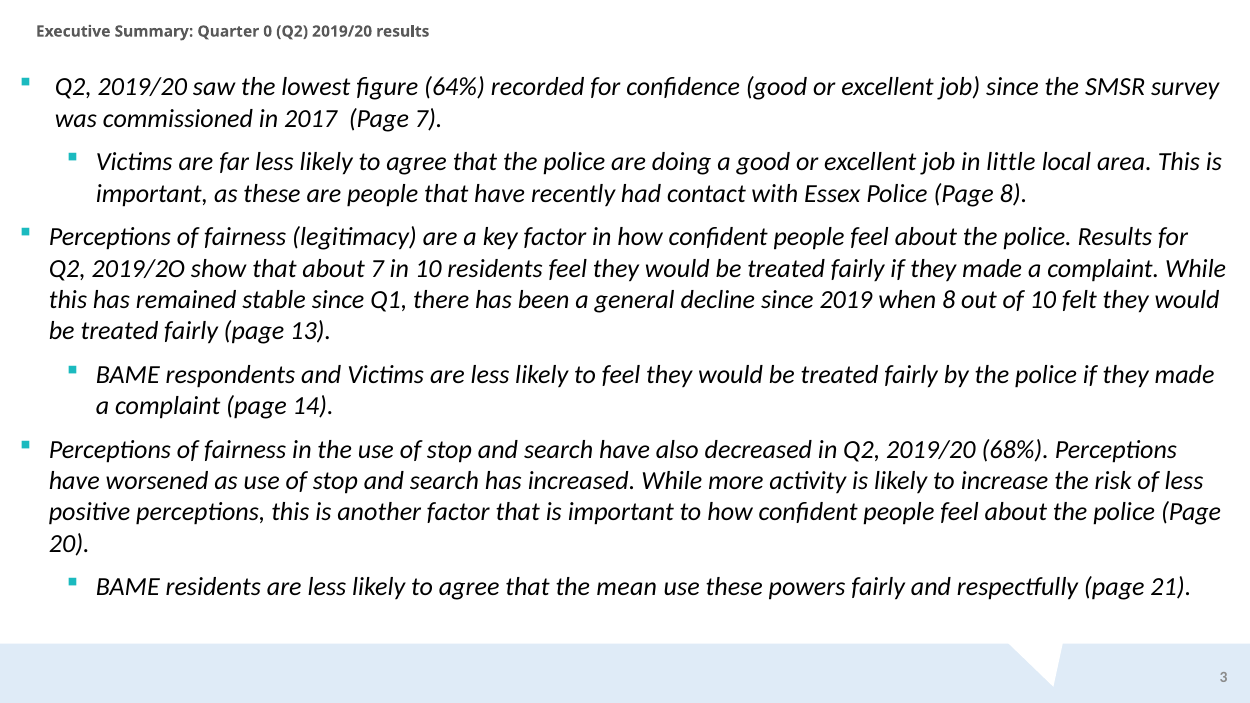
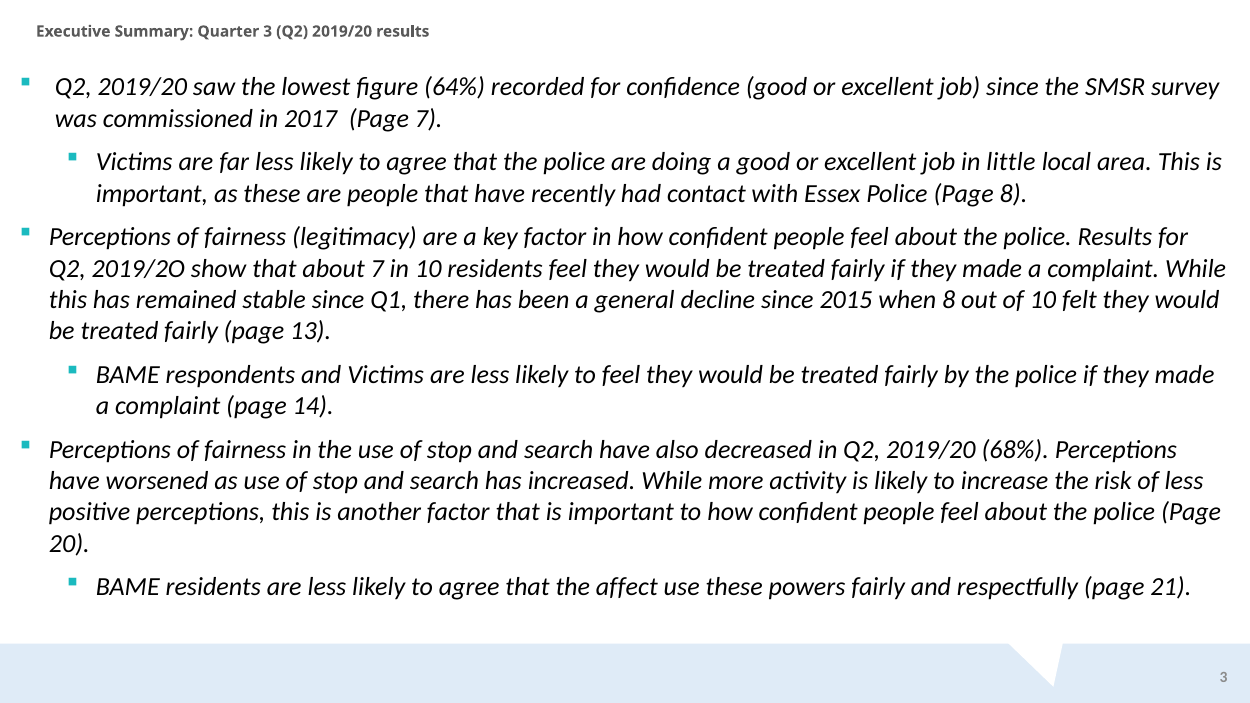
Quarter 0: 0 -> 3
2019: 2019 -> 2015
mean: mean -> affect
